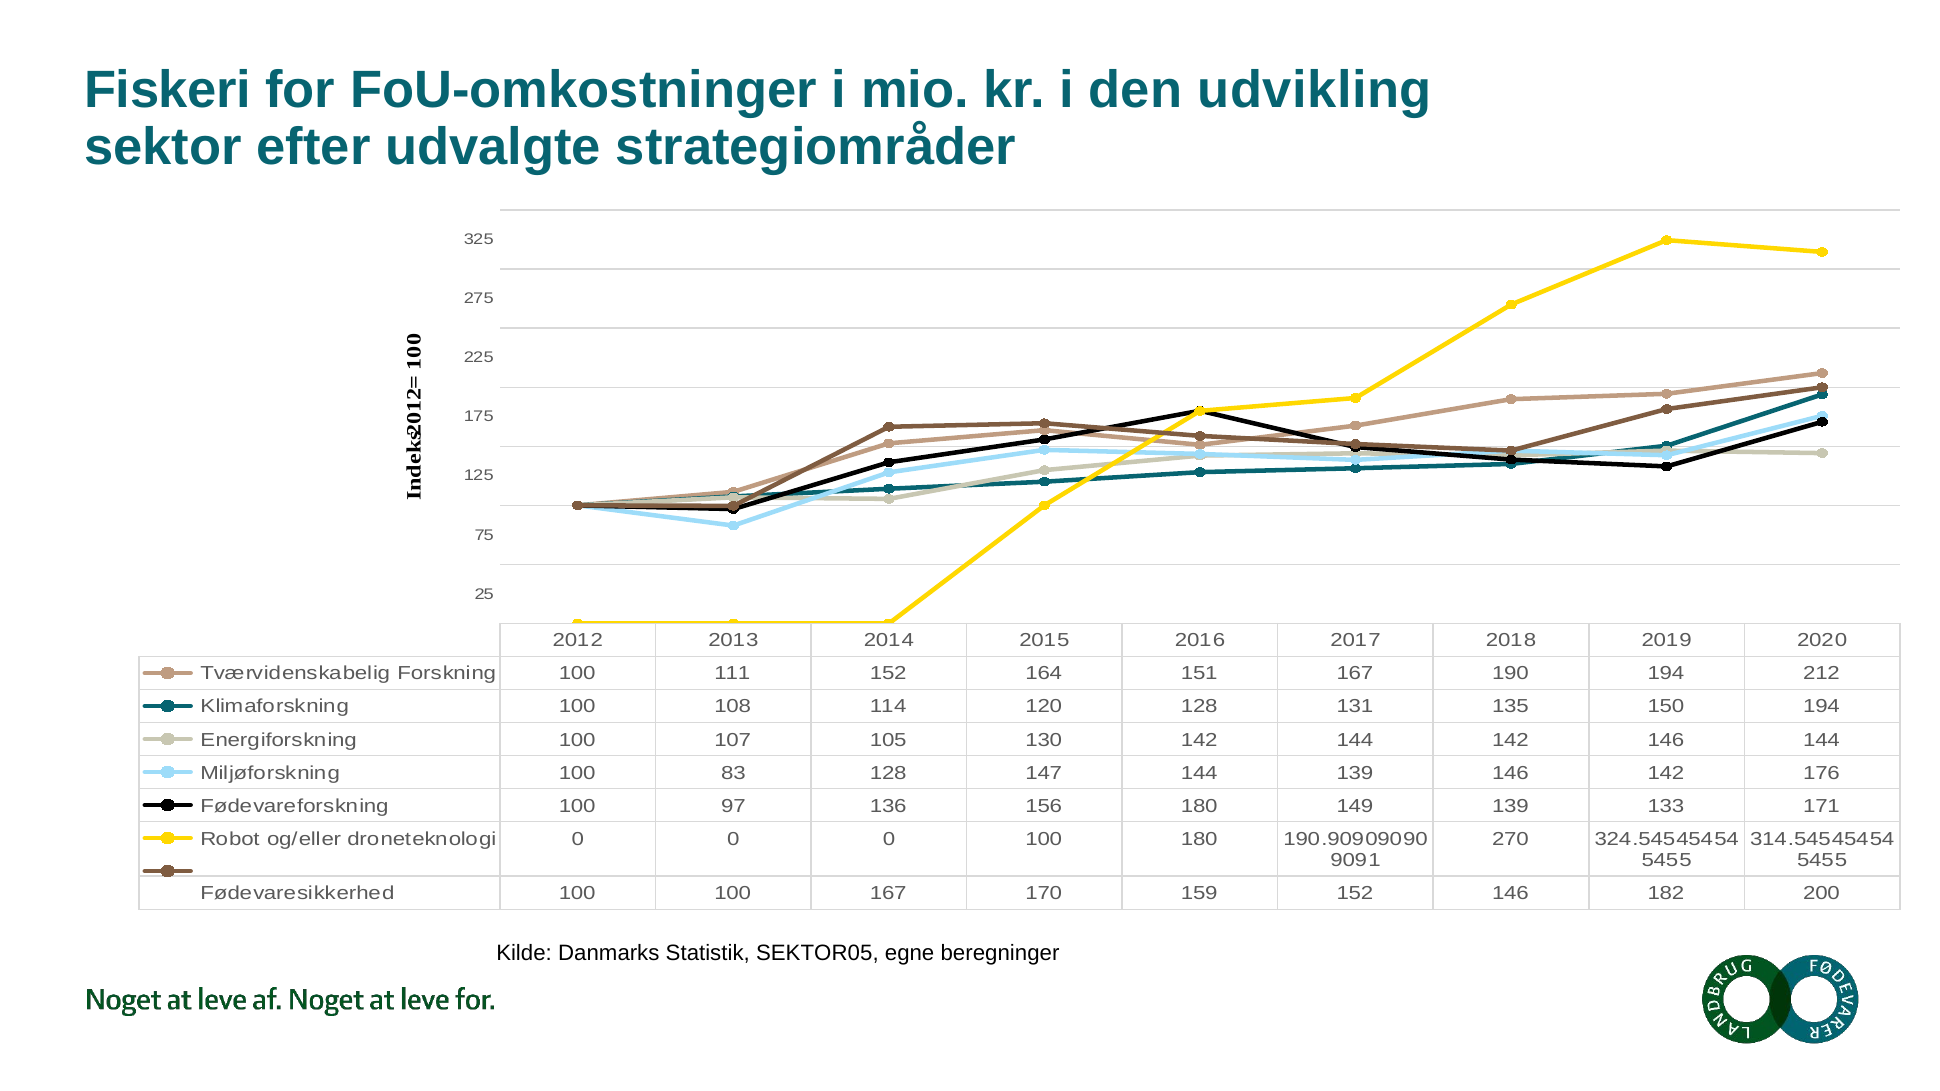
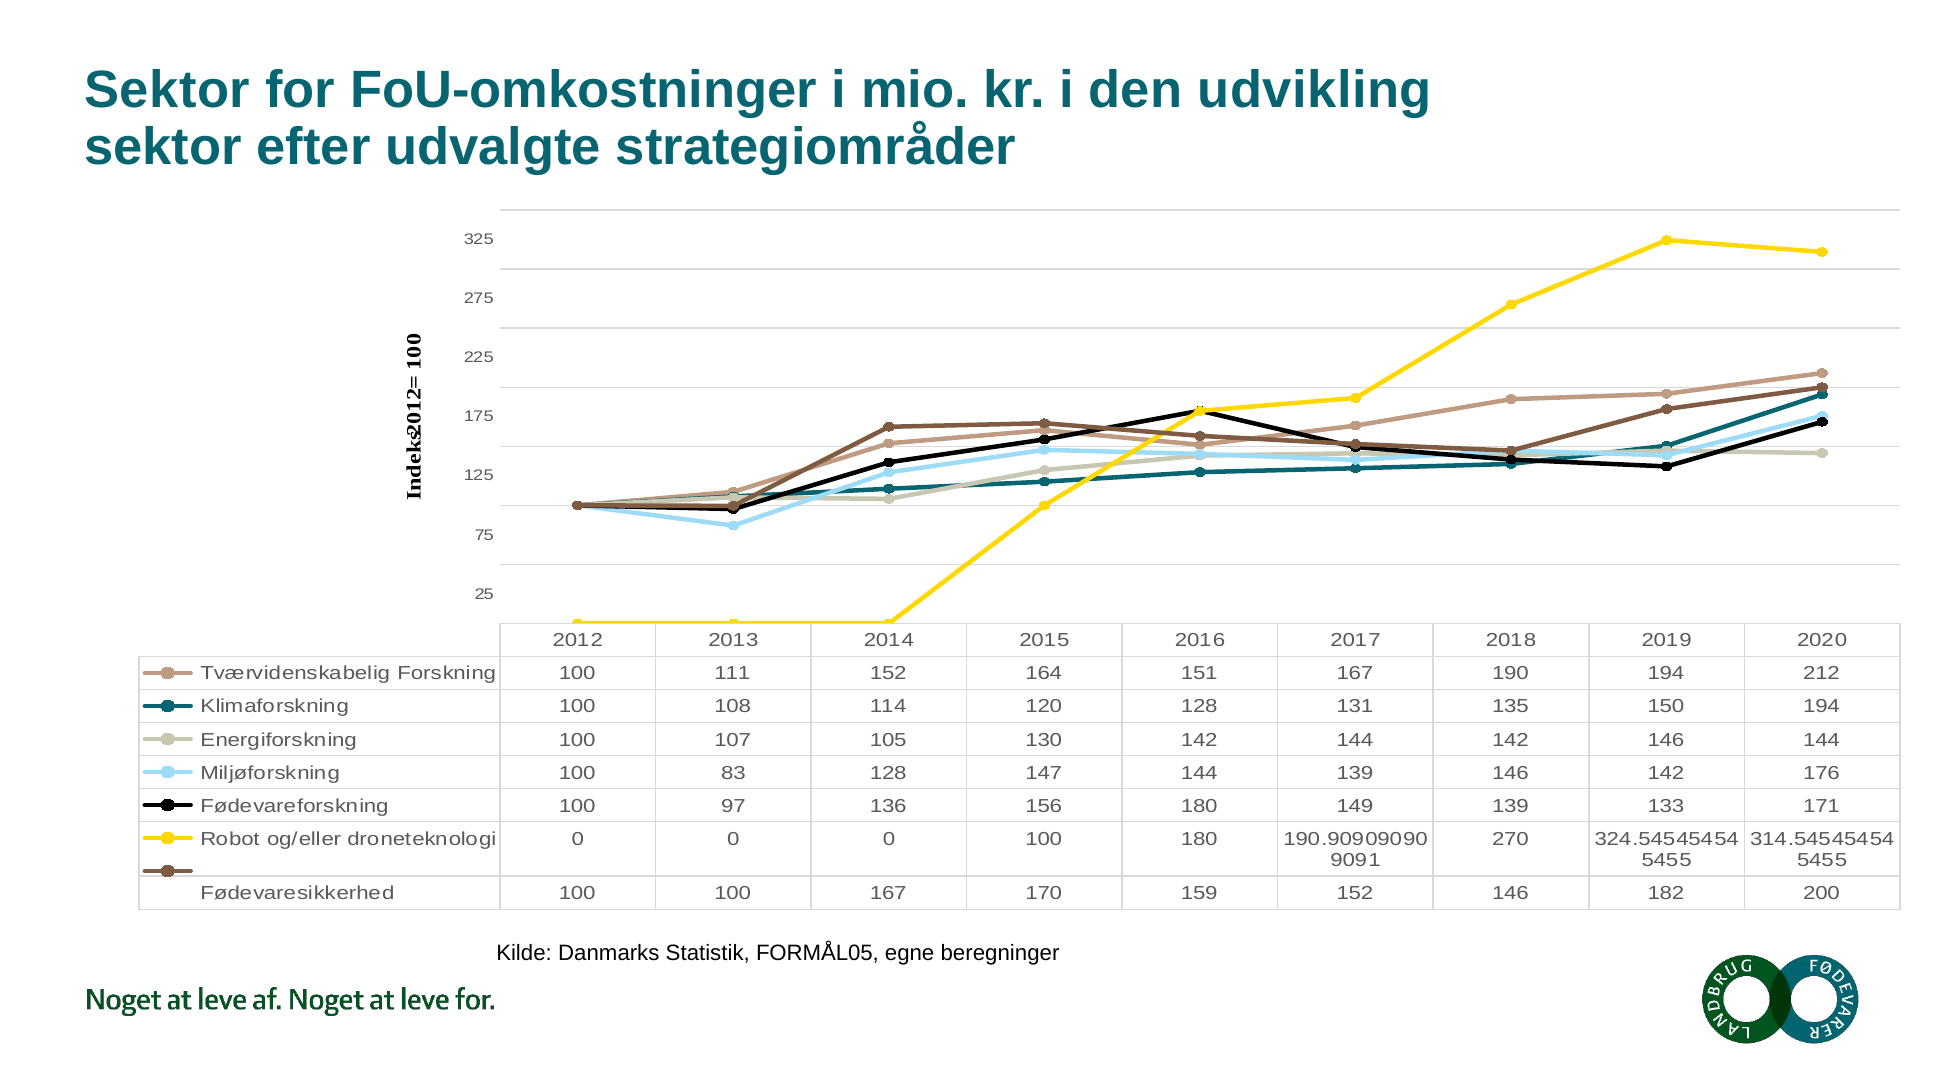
Fiskeri at (168, 90): Fiskeri -> Sektor
SEKTOR05: SEKTOR05 -> FORMÅL05
